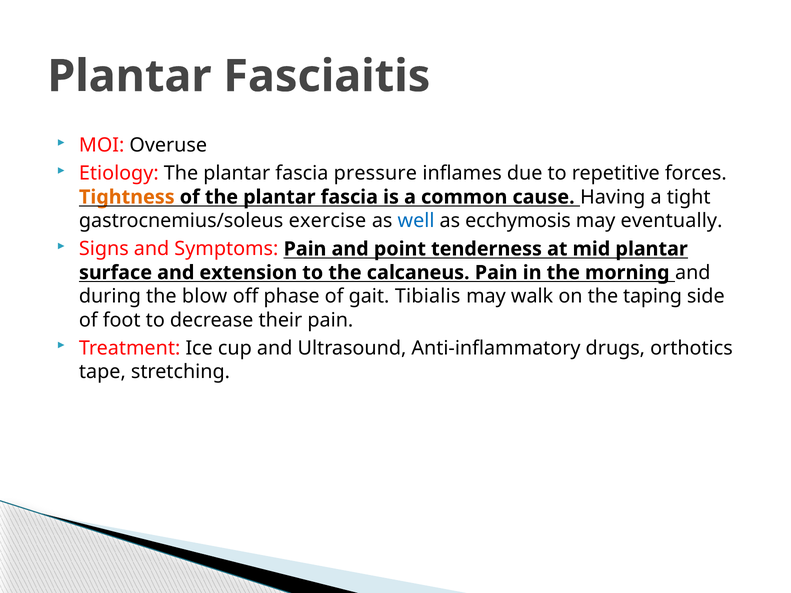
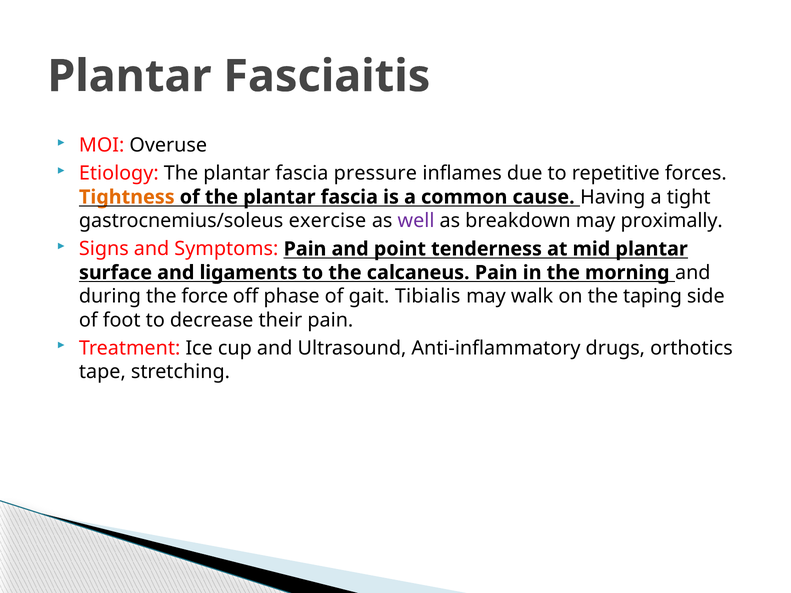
well colour: blue -> purple
ecchymosis: ecchymosis -> breakdown
eventually: eventually -> proximally
extension: extension -> ligaments
blow: blow -> force
